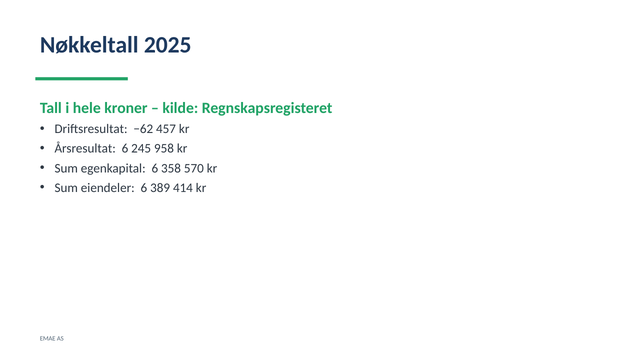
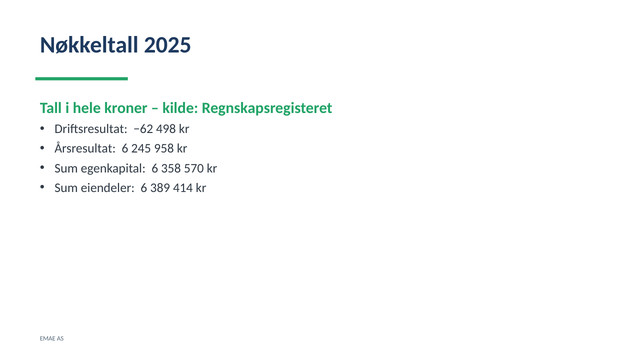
457: 457 -> 498
